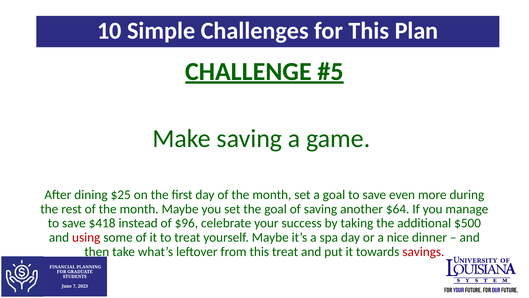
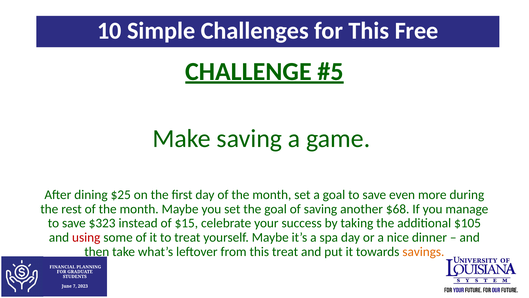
Plan: Plan -> Free
$64: $64 -> $68
$418: $418 -> $323
$96: $96 -> $15
$500: $500 -> $105
savings colour: red -> orange
